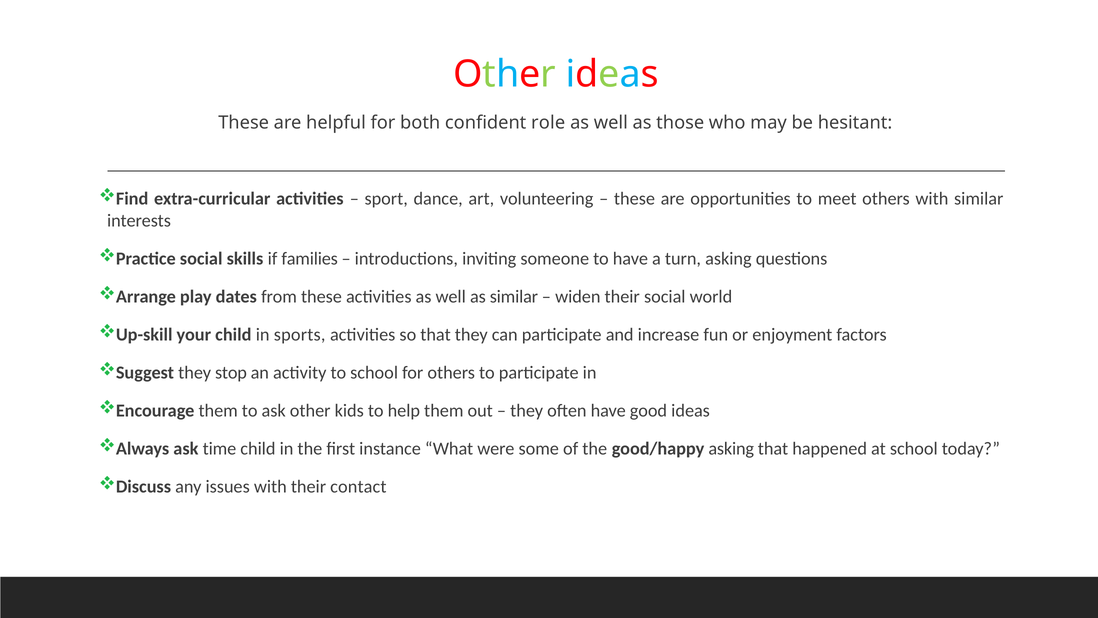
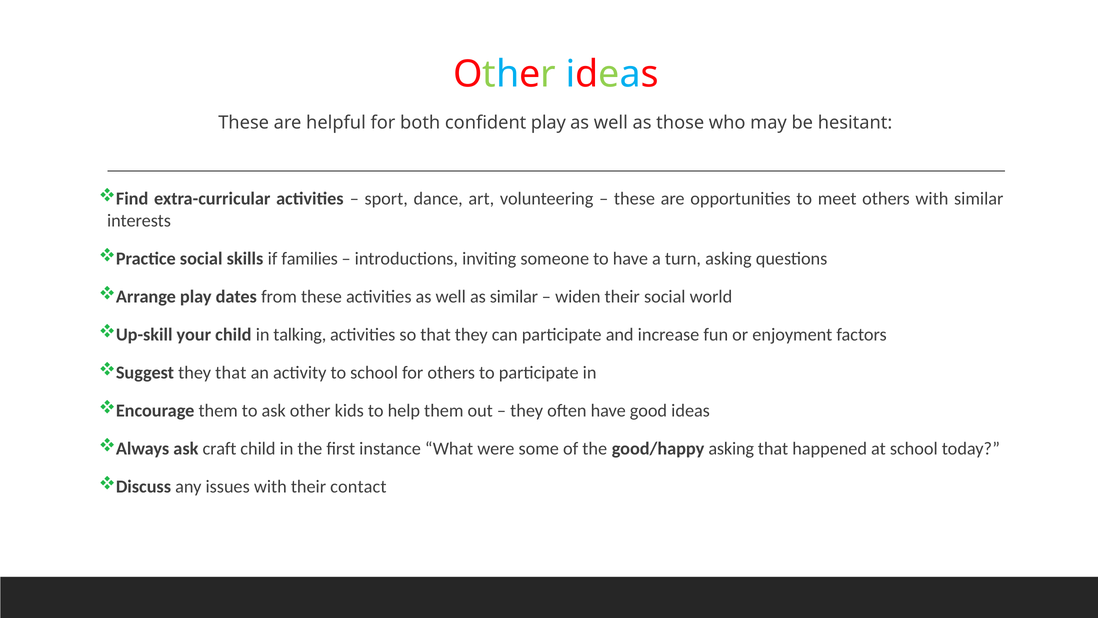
confident role: role -> play
sports: sports -> talking
they stop: stop -> that
time: time -> craft
